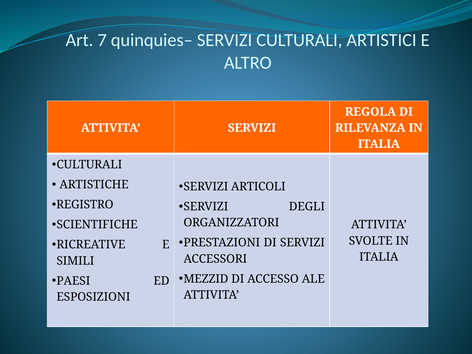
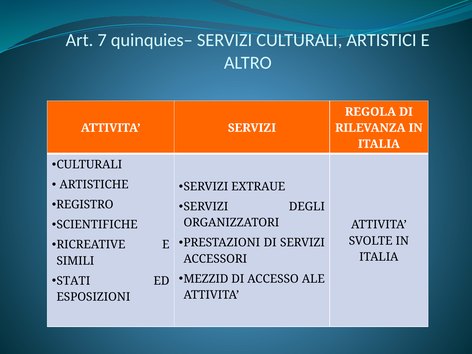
ARTICOLI: ARTICOLI -> EXTRAUE
PAESI: PAESI -> STATI
